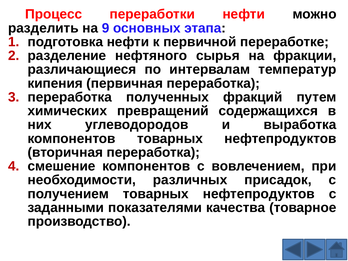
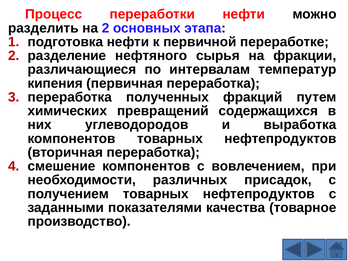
на 9: 9 -> 2
